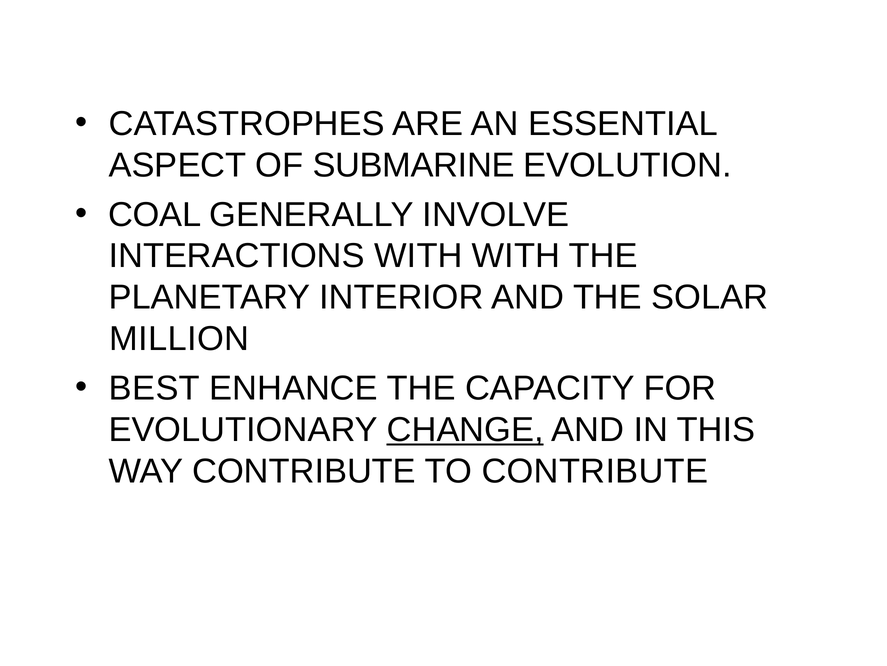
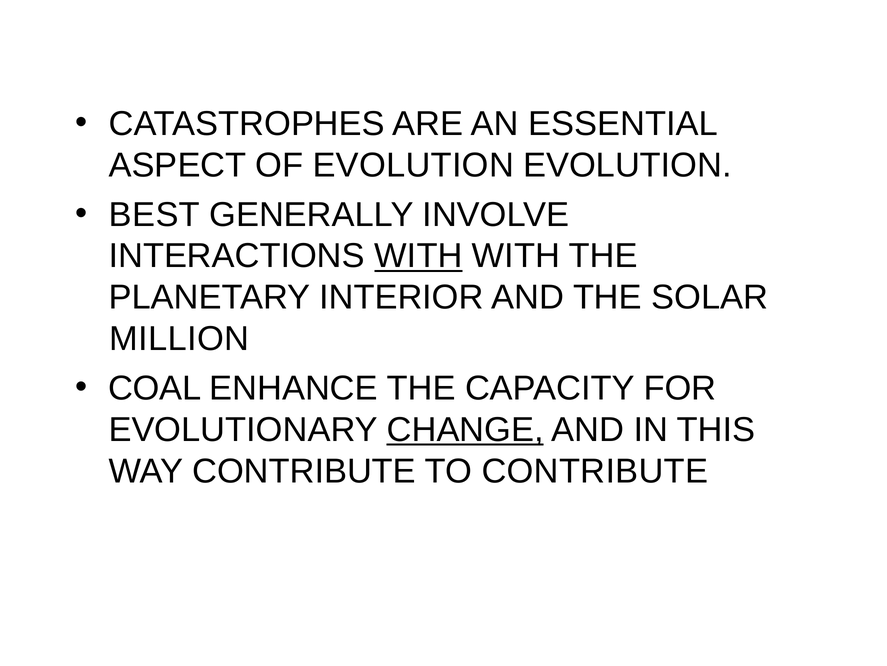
OF SUBMARINE: SUBMARINE -> EVOLUTION
COAL: COAL -> BEST
WITH at (418, 256) underline: none -> present
BEST: BEST -> COAL
